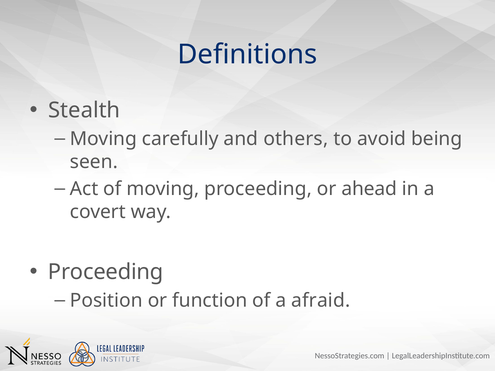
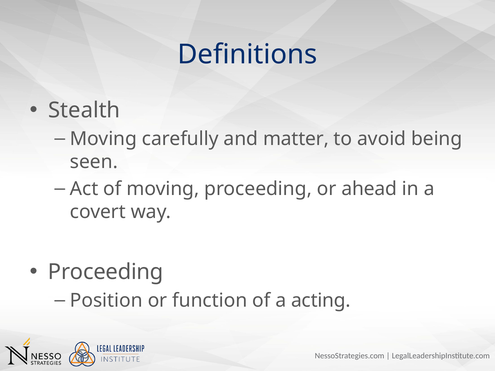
others: others -> matter
afraid: afraid -> acting
